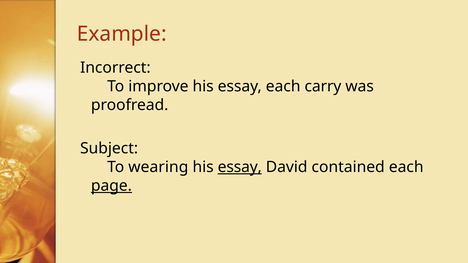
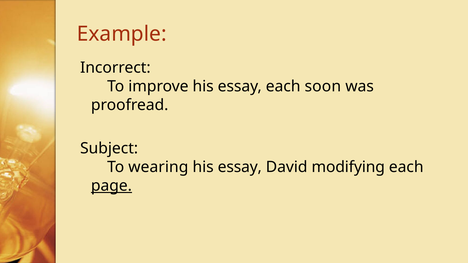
carry: carry -> soon
essay at (240, 167) underline: present -> none
contained: contained -> modifying
